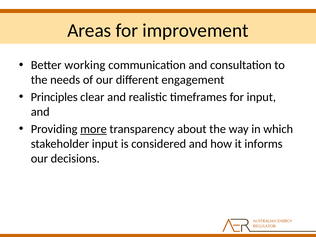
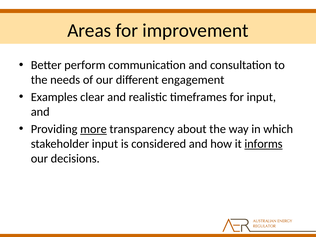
working: working -> perform
Principles: Principles -> Examples
informs underline: none -> present
